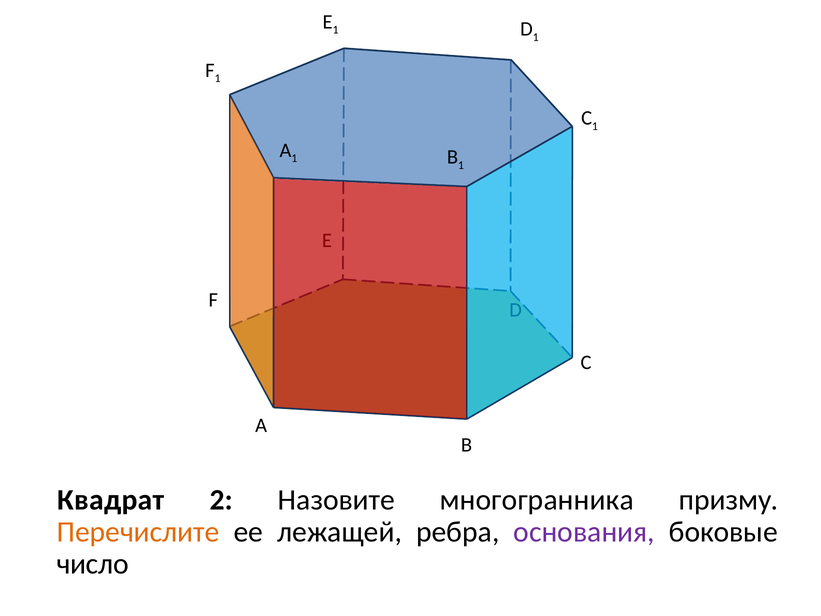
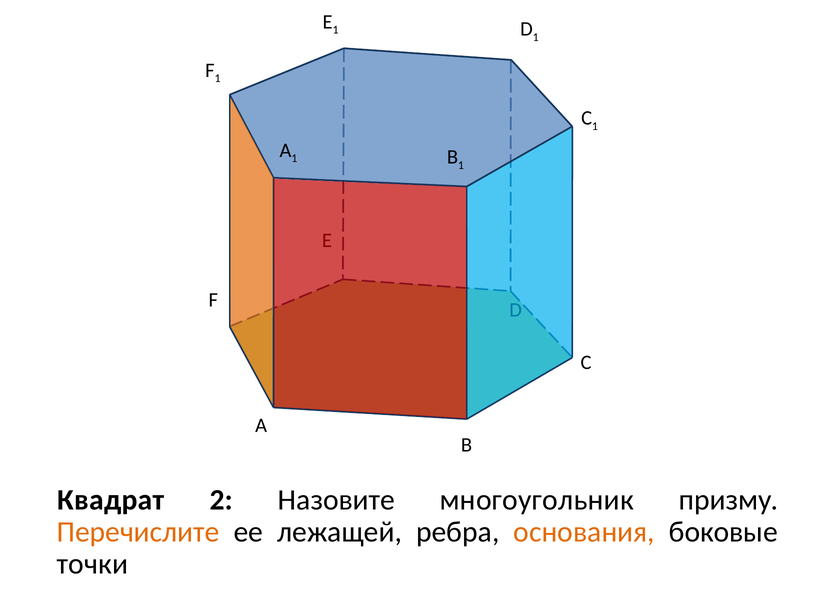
многогранника: многогранника -> многоугольник
основания colour: purple -> orange
число: число -> точки
